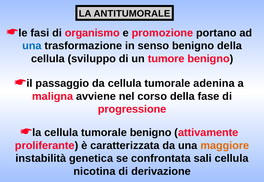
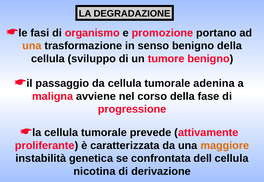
ANTITUMORALE: ANTITUMORALE -> DEGRADAZIONE
una at (32, 46) colour: blue -> orange
tumorale benigno: benigno -> prevede
sali: sali -> dell
